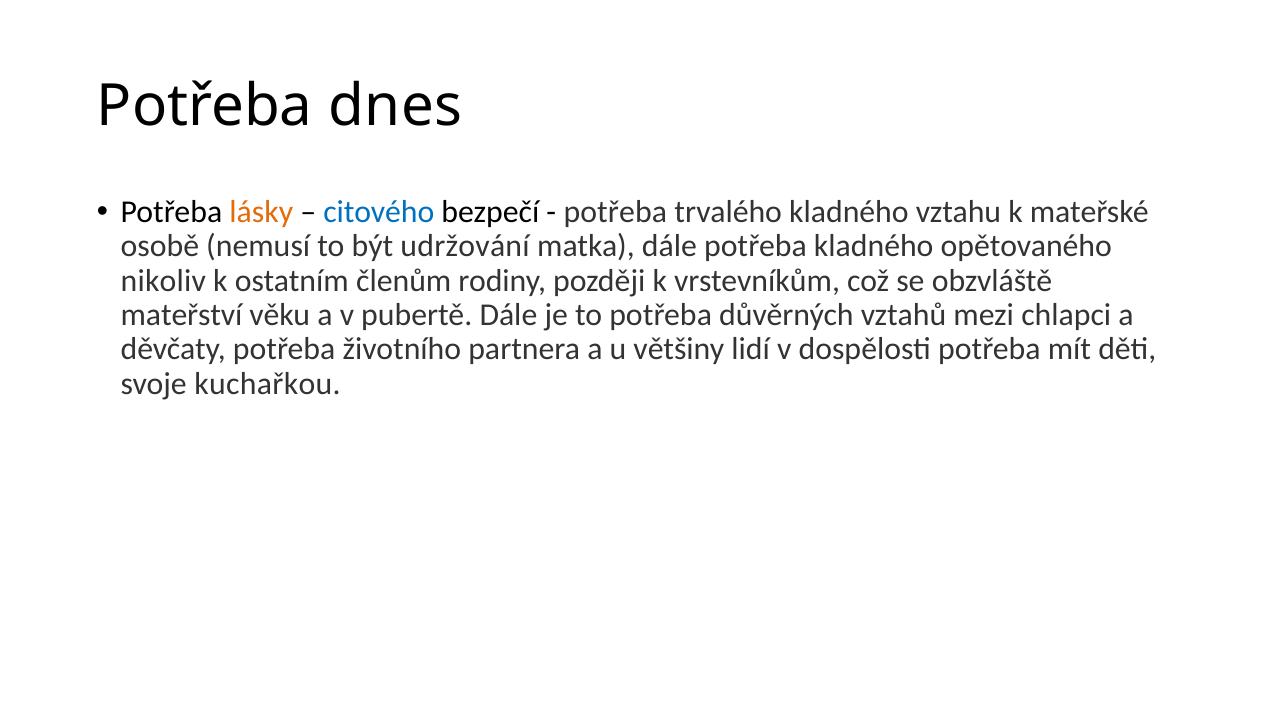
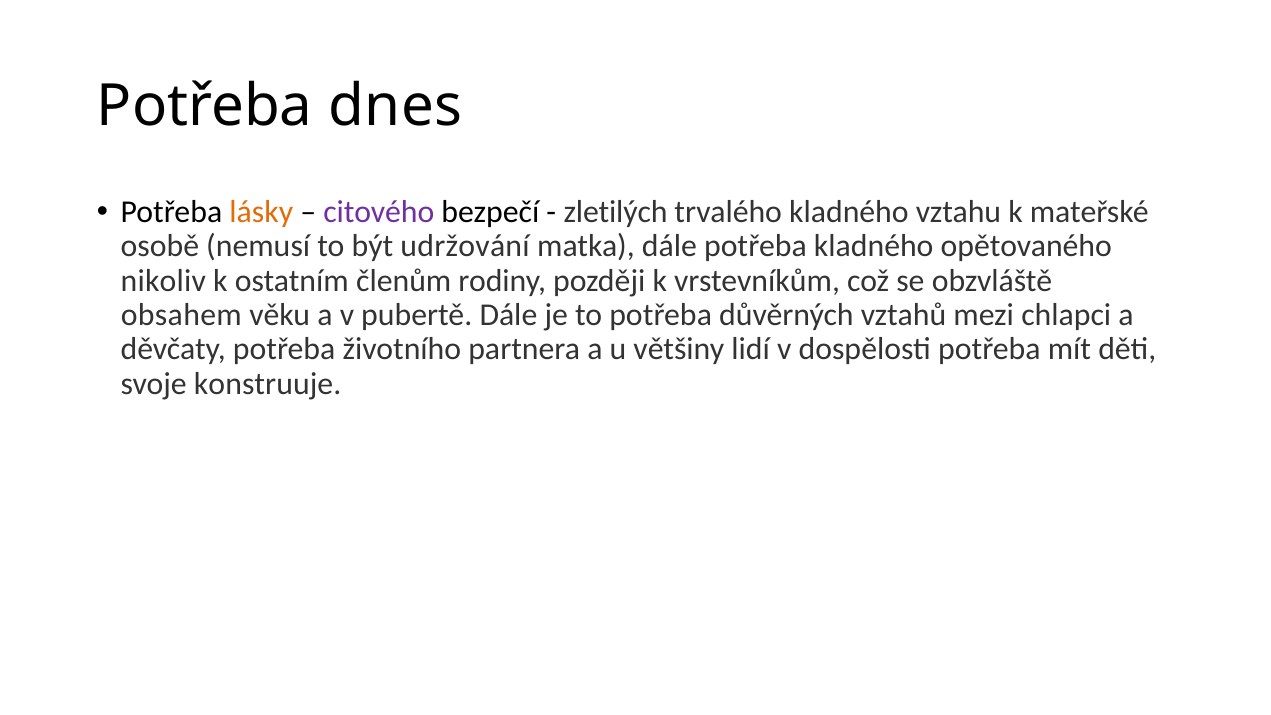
citového colour: blue -> purple
potřeba at (615, 212): potřeba -> zletilých
mateřství: mateřství -> obsahem
kuchařkou: kuchařkou -> konstruuje
